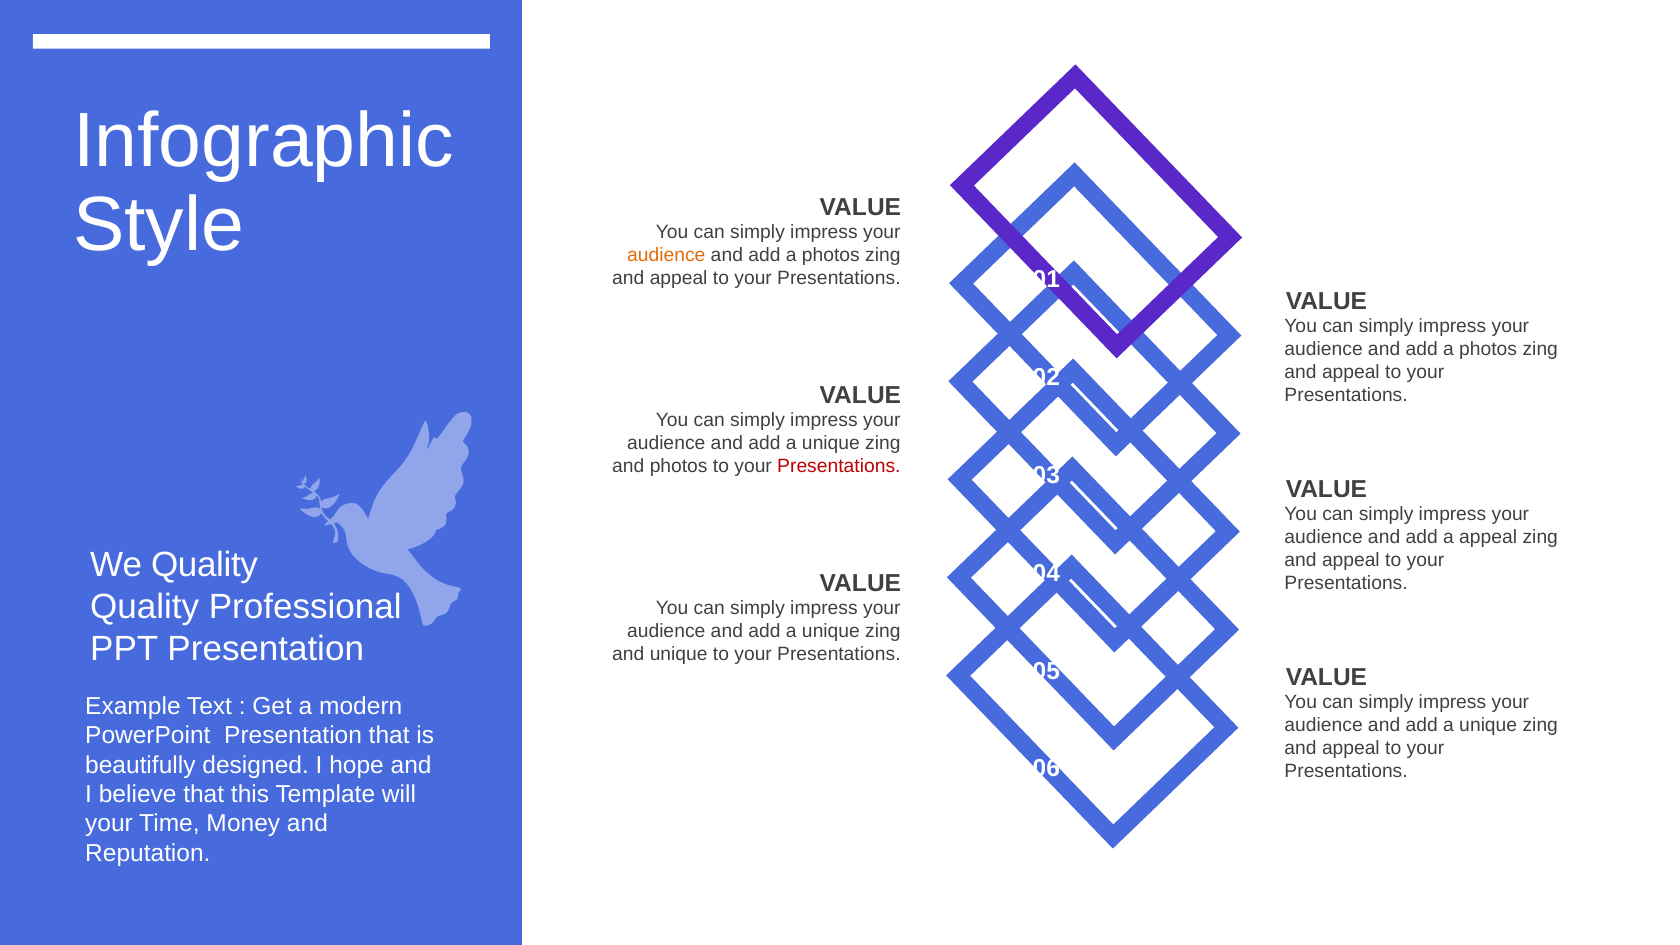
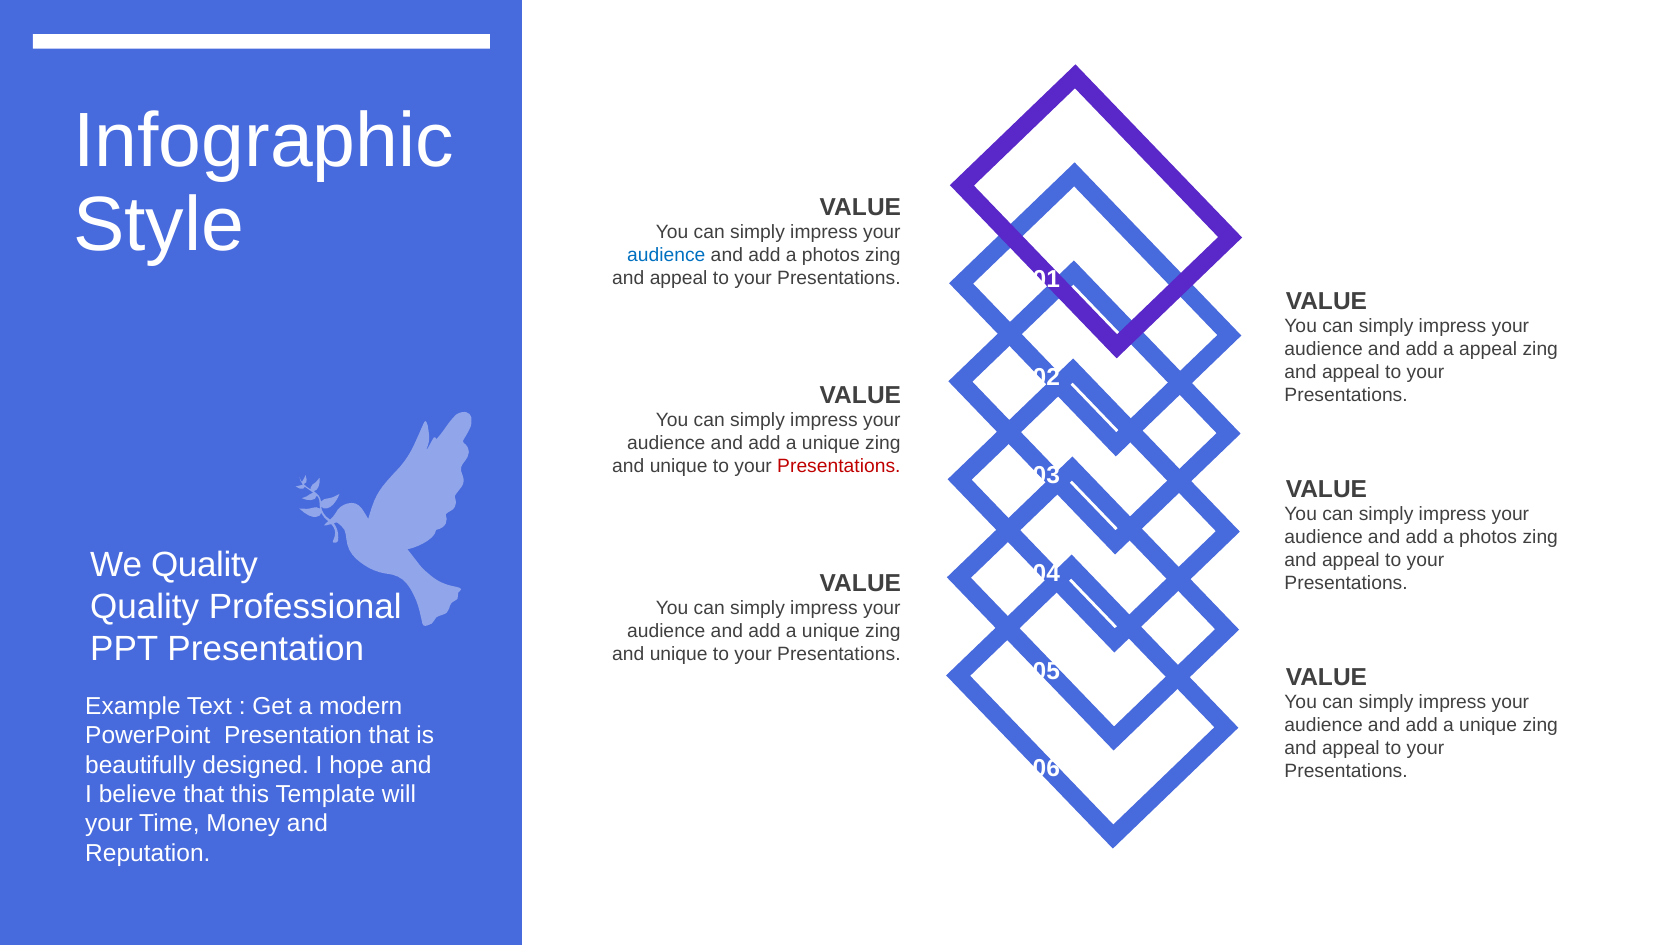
audience at (666, 255) colour: orange -> blue
photos at (1488, 349): photos -> appeal
photos at (679, 466): photos -> unique
appeal at (1488, 537): appeal -> photos
